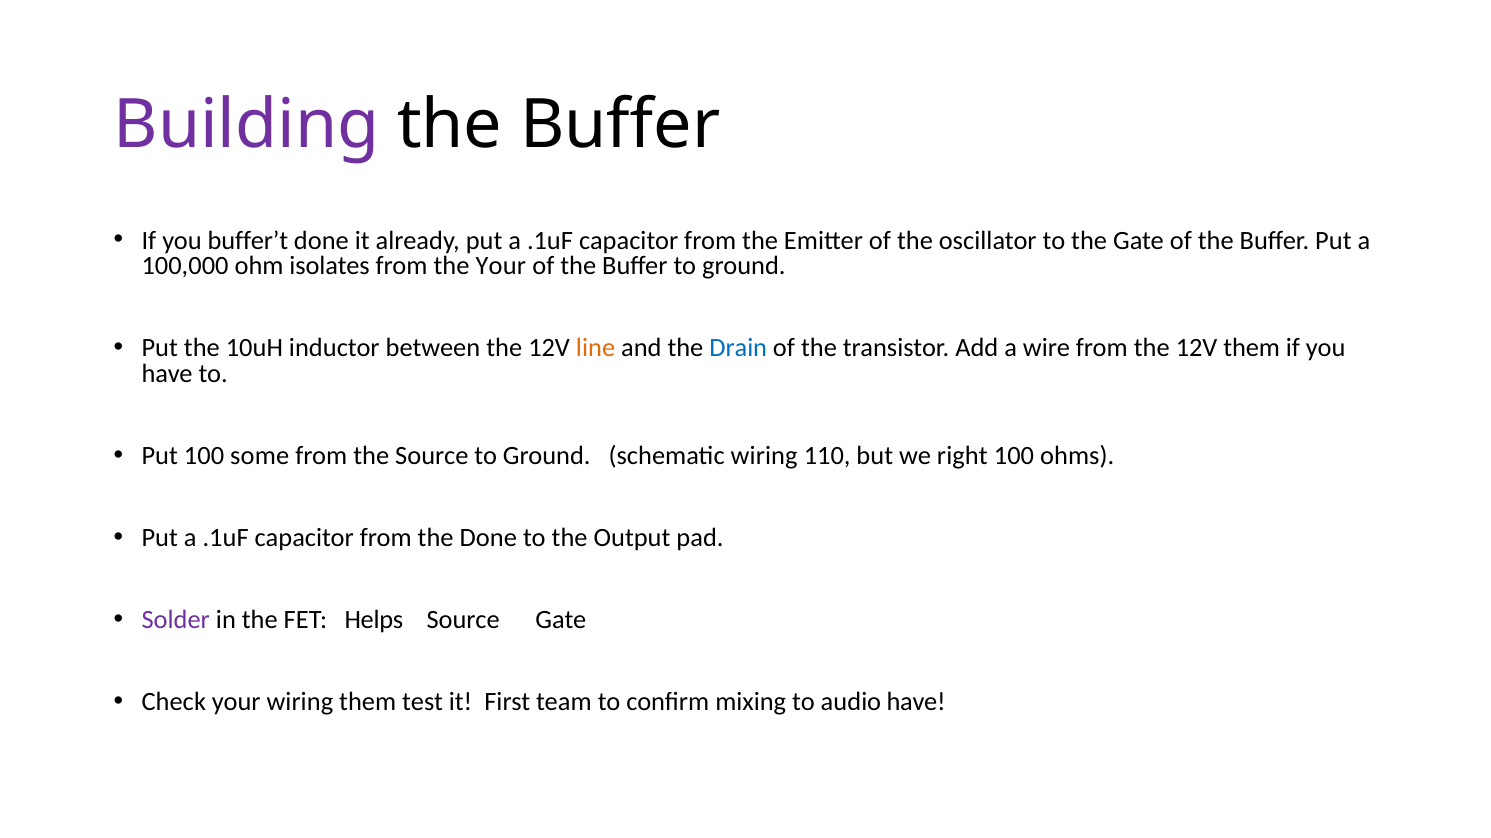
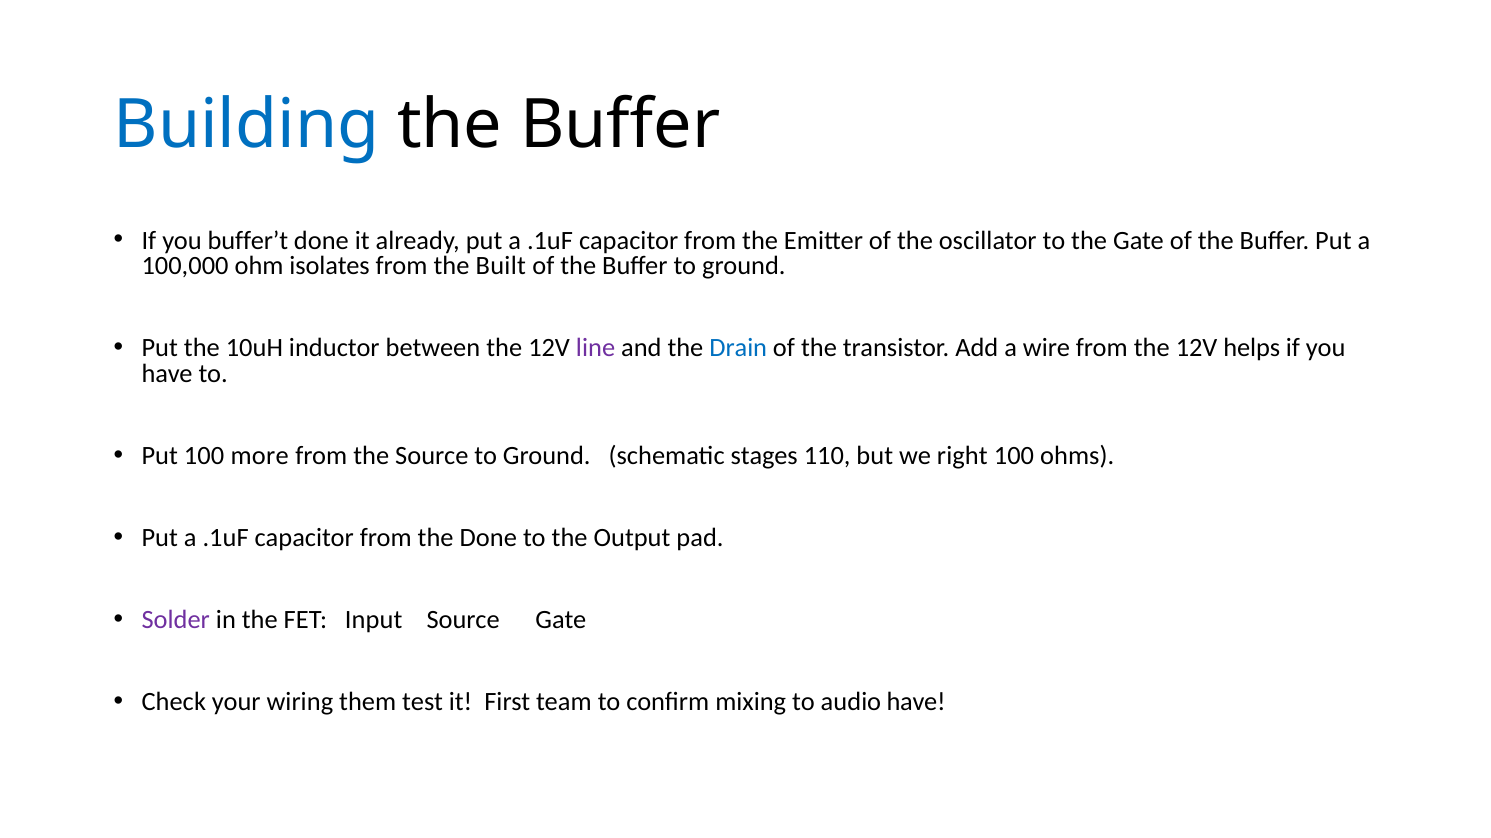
Building colour: purple -> blue
the Your: Your -> Built
line colour: orange -> purple
12V them: them -> helps
some: some -> more
schematic wiring: wiring -> stages
Helps: Helps -> Input
